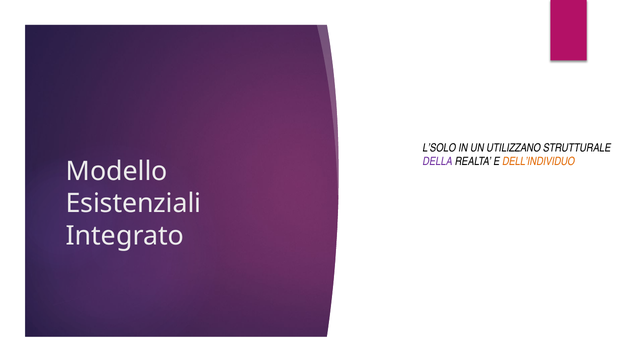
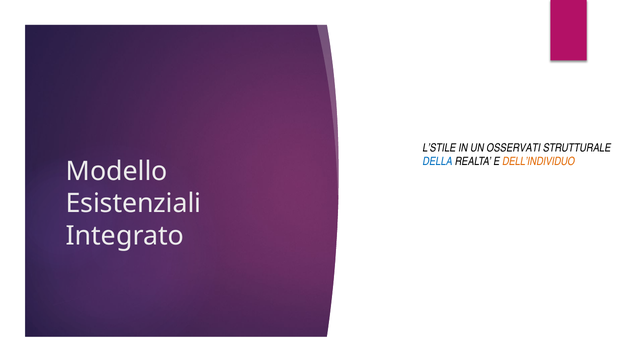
L’SOLO: L’SOLO -> L’STILE
UTILIZZANO: UTILIZZANO -> OSSERVATI
DELLA colour: purple -> blue
